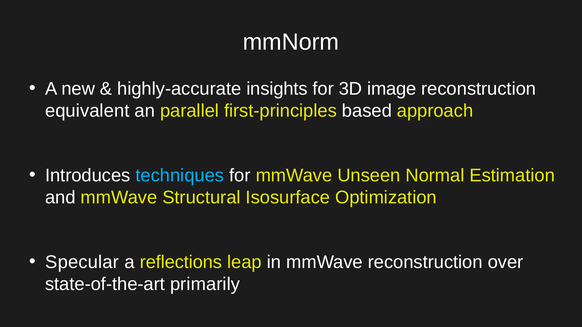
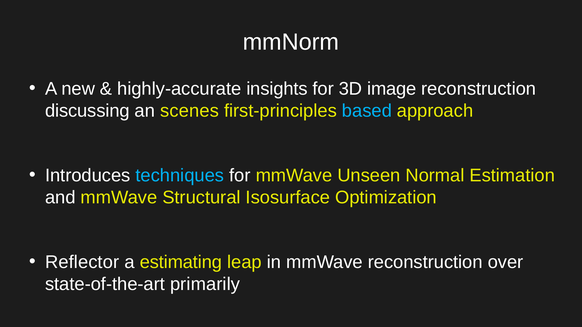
equivalent: equivalent -> discussing
parallel: parallel -> scenes
based colour: white -> light blue
Specular: Specular -> Reflector
reflections: reflections -> estimating
